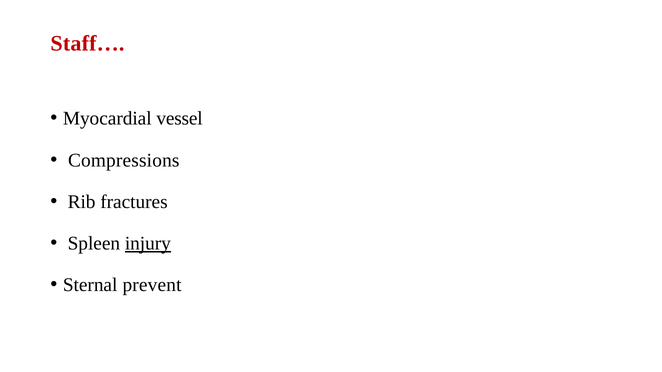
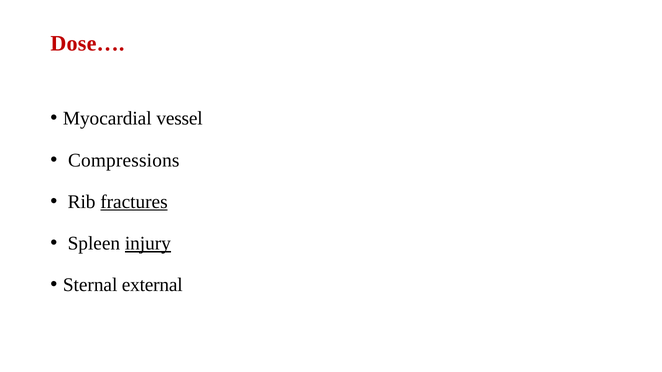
Staff…: Staff… -> Dose…
fractures underline: none -> present
prevent: prevent -> external
